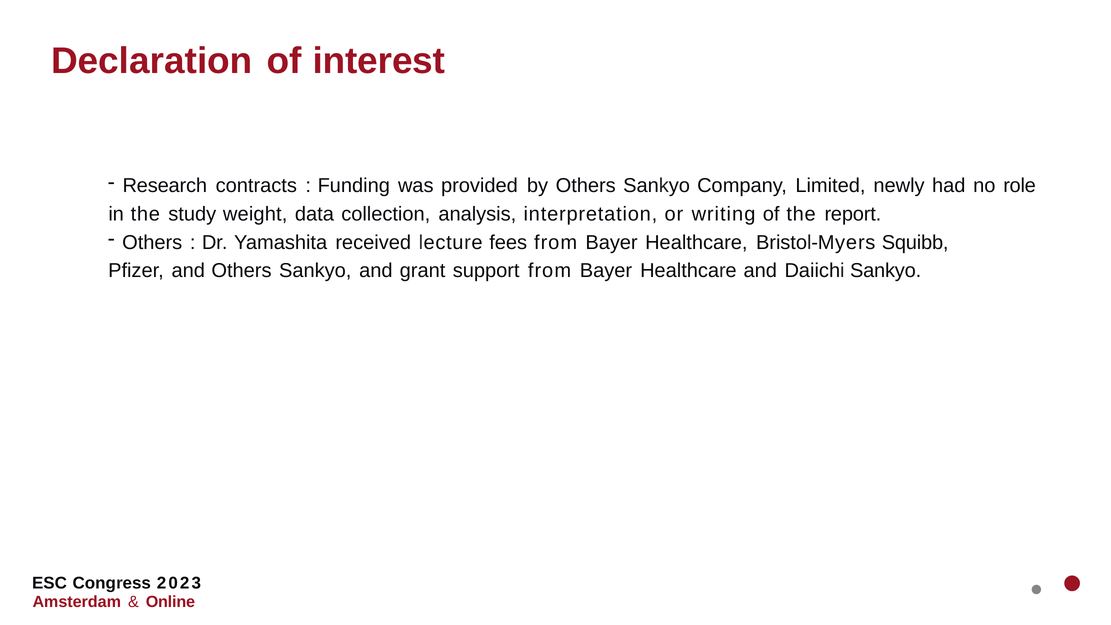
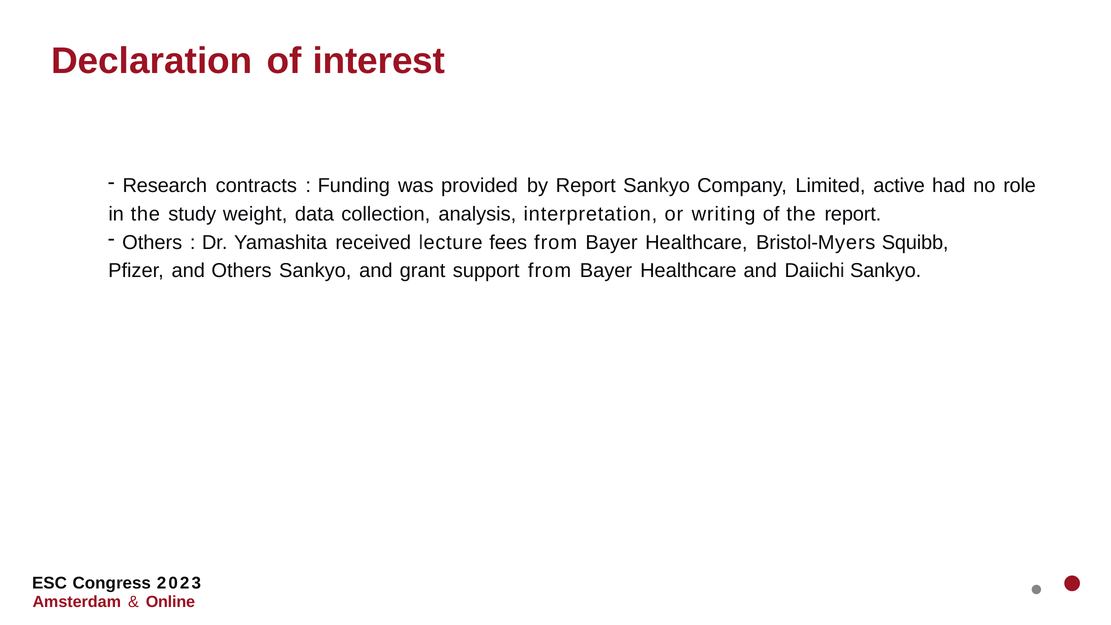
by Others: Others -> Report
newly: newly -> active
